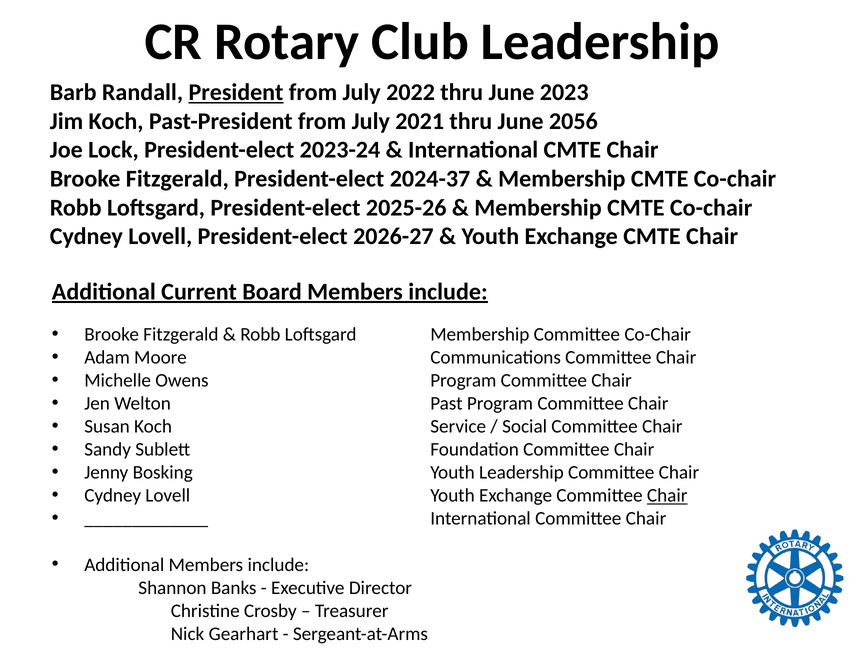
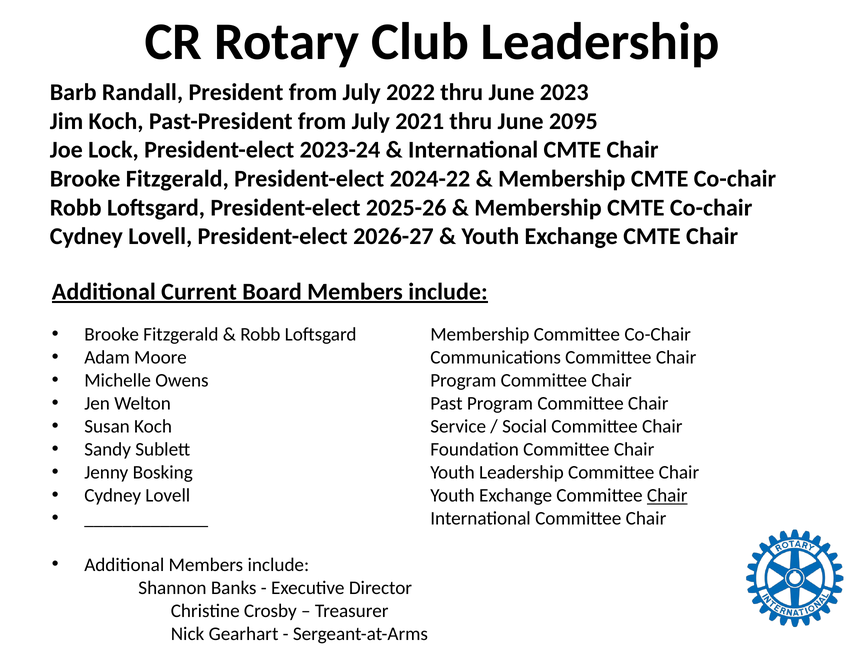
President underline: present -> none
2056: 2056 -> 2095
2024-37: 2024-37 -> 2024-22
